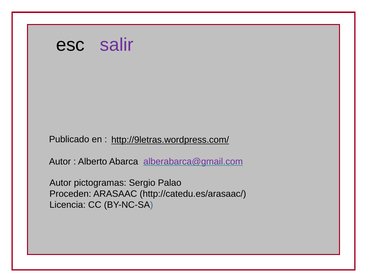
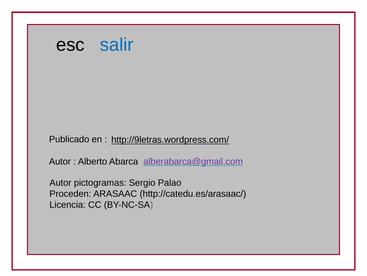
salir colour: purple -> blue
